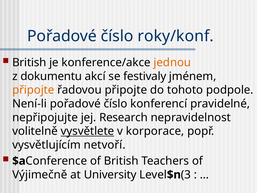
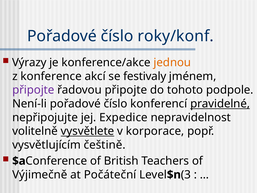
British at (29, 62): British -> Výrazy
dokumentu: dokumentu -> konference
připojte at (33, 90) colour: orange -> purple
pravidelné underline: none -> present
Research: Research -> Expedice
netvoří: netvoří -> češtině
University: University -> Počáteční
